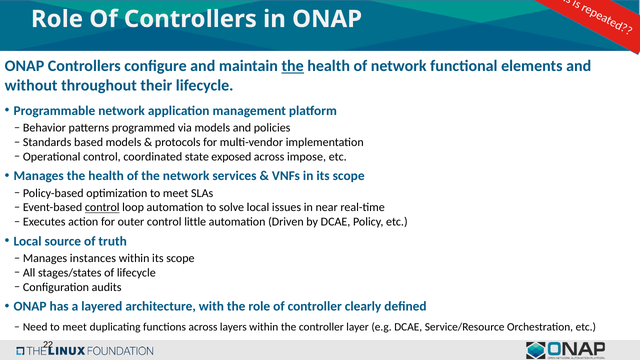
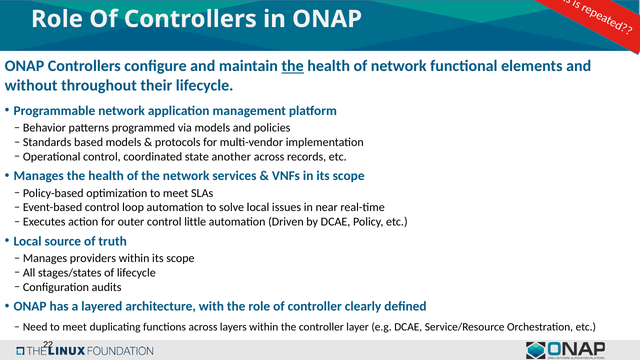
exposed: exposed -> another
impose: impose -> records
control at (102, 208) underline: present -> none
instances: instances -> providers
